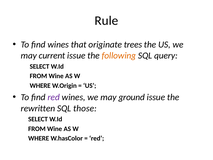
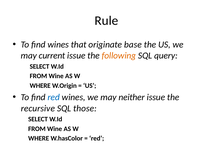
trees: trees -> base
red at (54, 97) colour: purple -> blue
ground: ground -> neither
rewritten: rewritten -> recursive
